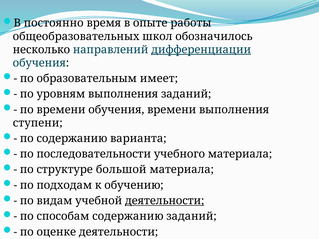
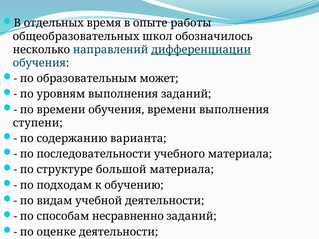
постоянно: постоянно -> отдельных
имеет: имеет -> может
деятельности at (165, 201) underline: present -> none
способам содержанию: содержанию -> несравненно
